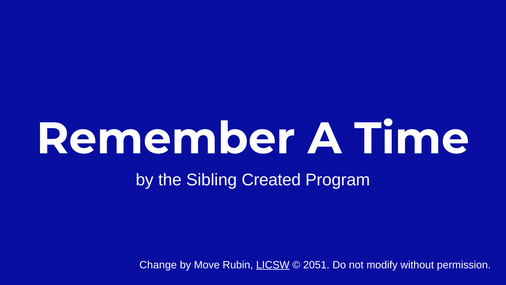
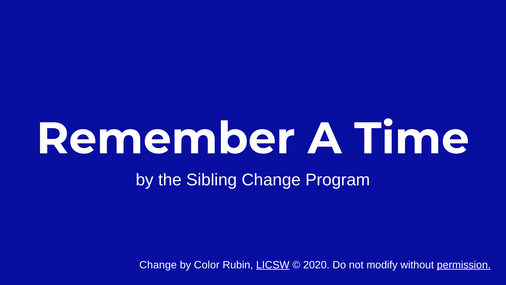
Sibling Created: Created -> Change
Move: Move -> Color
2051: 2051 -> 2020
permission underline: none -> present
